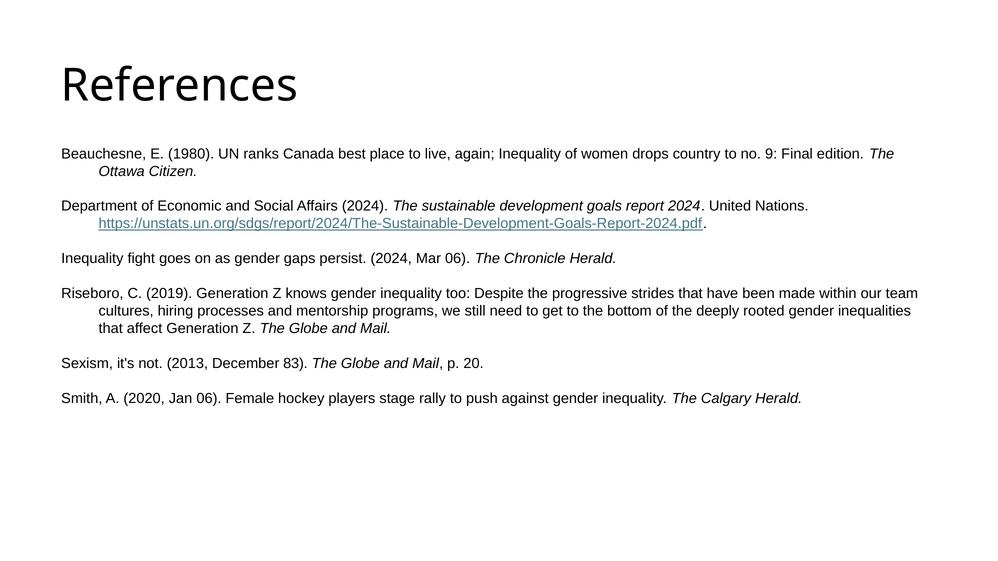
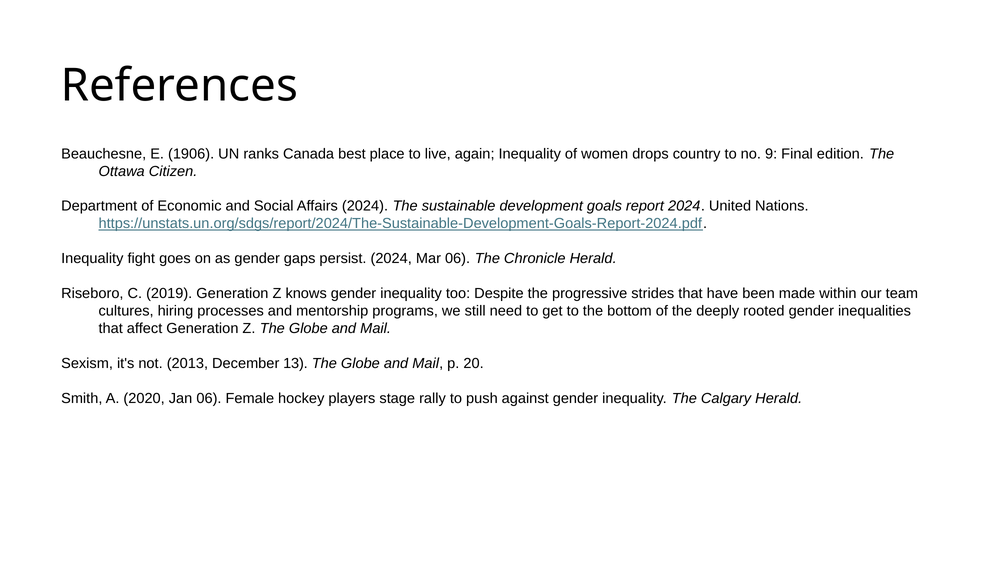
1980: 1980 -> 1906
83: 83 -> 13
